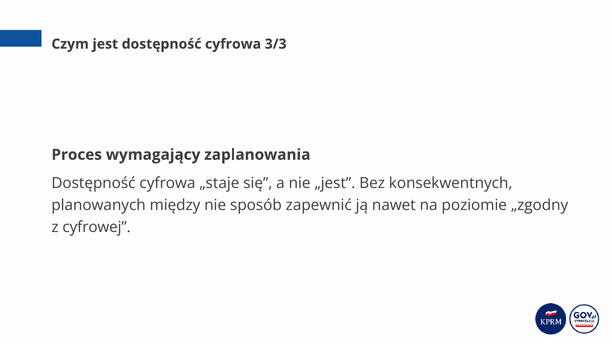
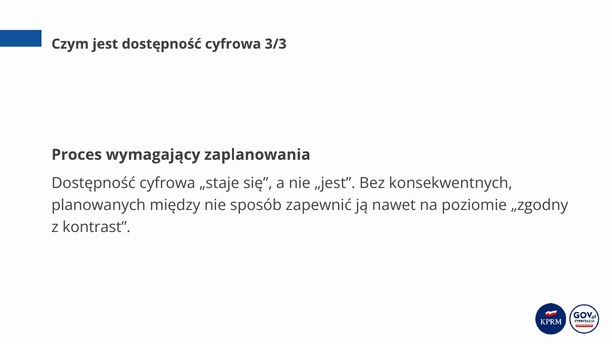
cyfrowej: cyfrowej -> kontrast
